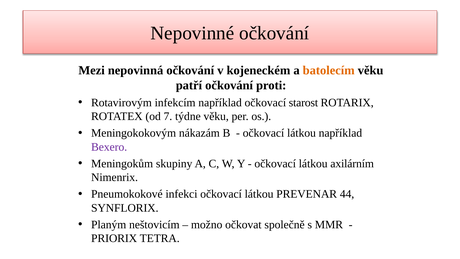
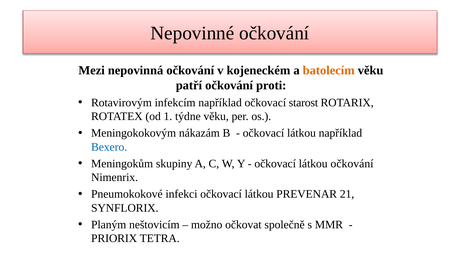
7: 7 -> 1
Bexero colour: purple -> blue
látkou axilárním: axilárním -> očkování
44: 44 -> 21
